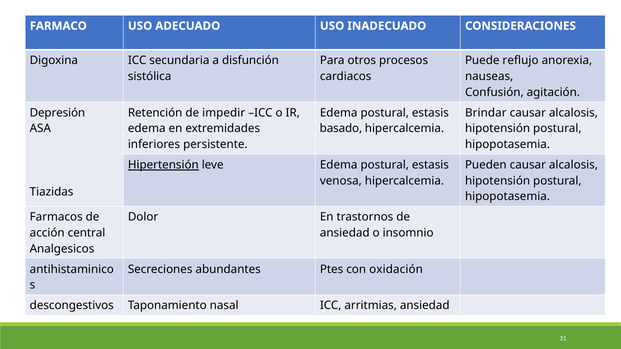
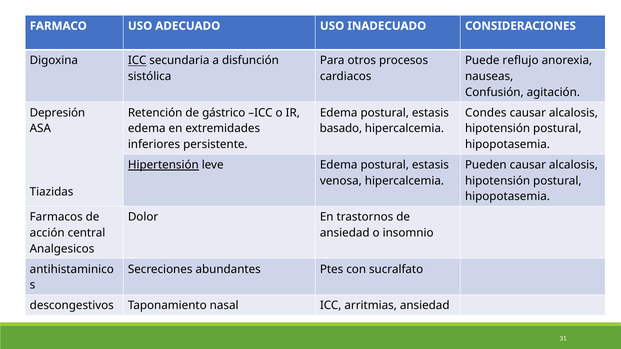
ICC at (137, 61) underline: none -> present
impedir: impedir -> gástrico
Brindar: Brindar -> Condes
oxidación: oxidación -> sucralfato
